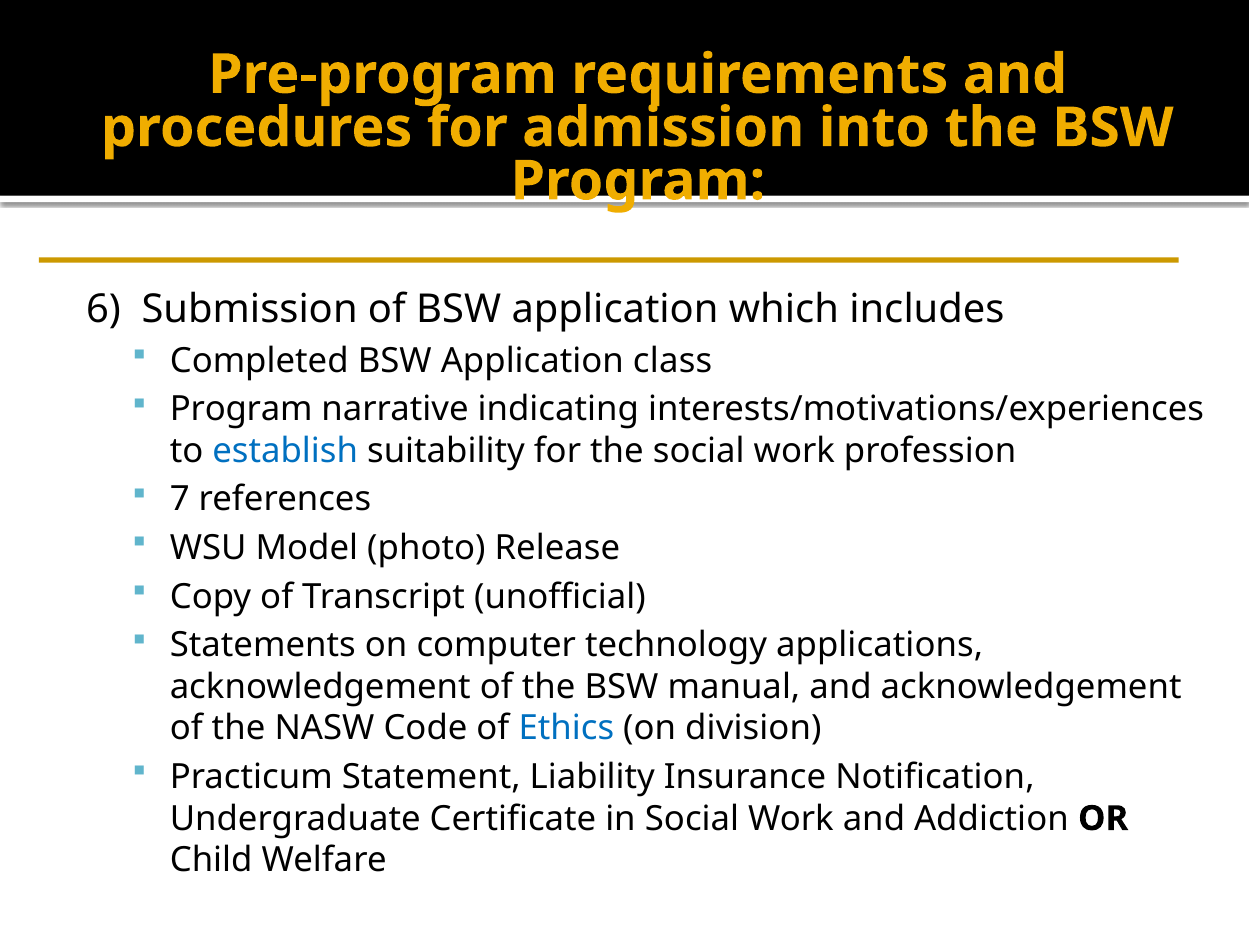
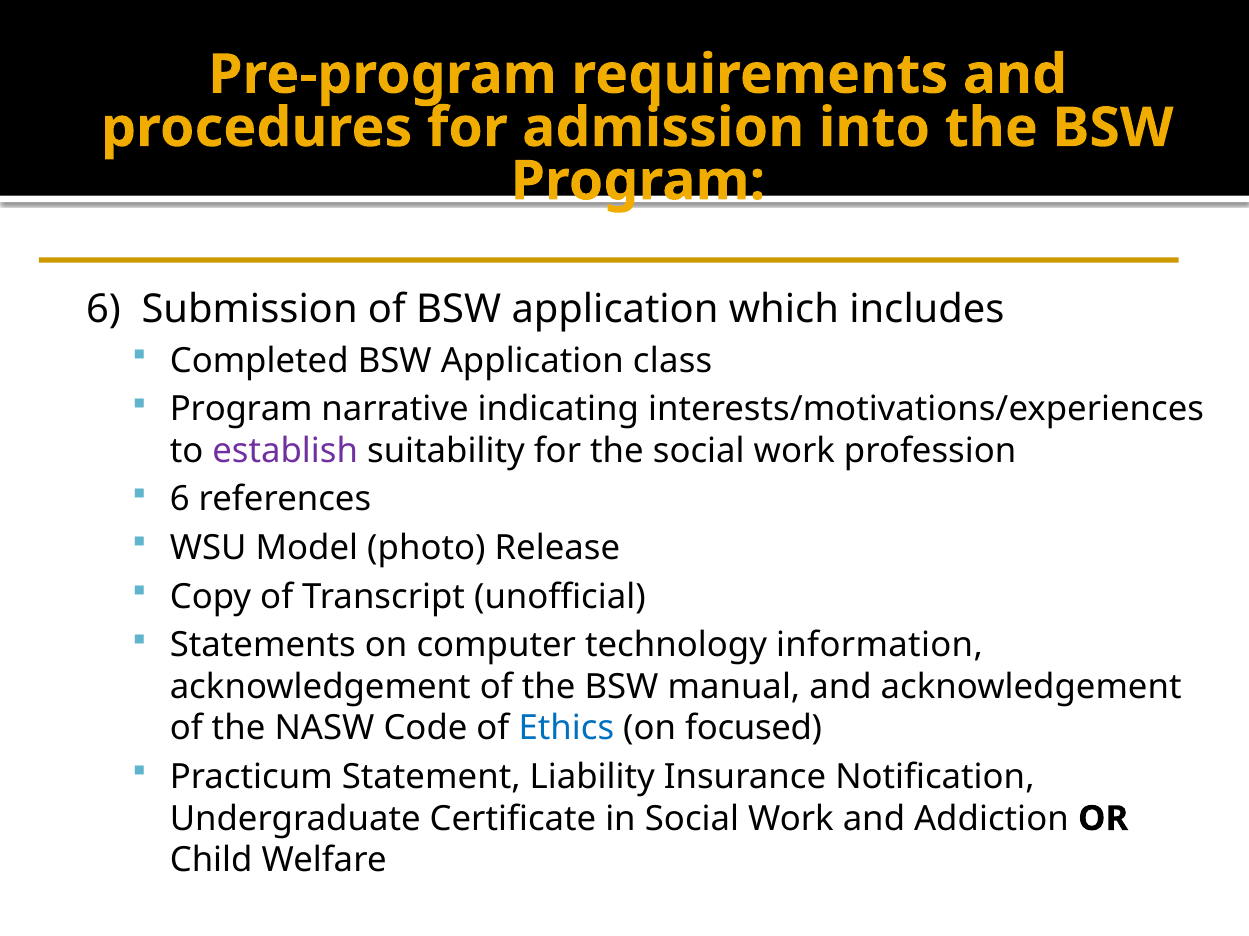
establish colour: blue -> purple
7 at (180, 500): 7 -> 6
applications: applications -> information
division: division -> focused
